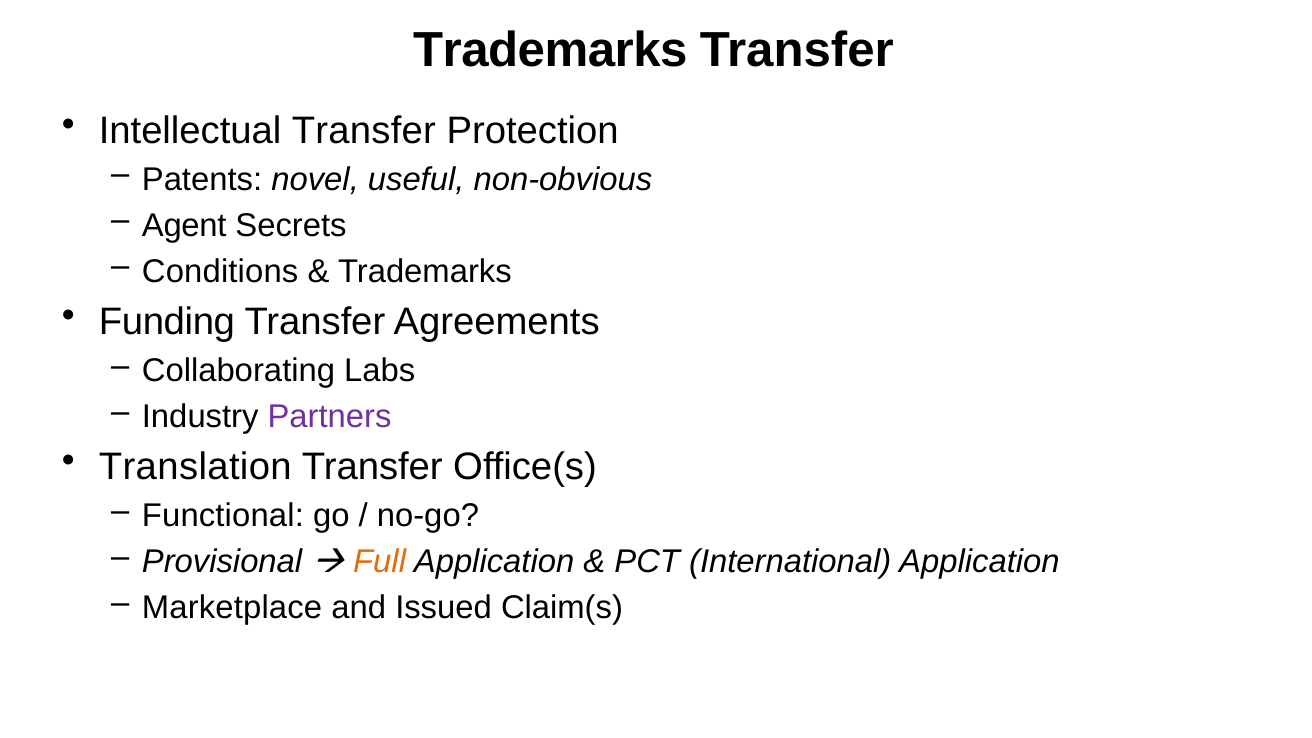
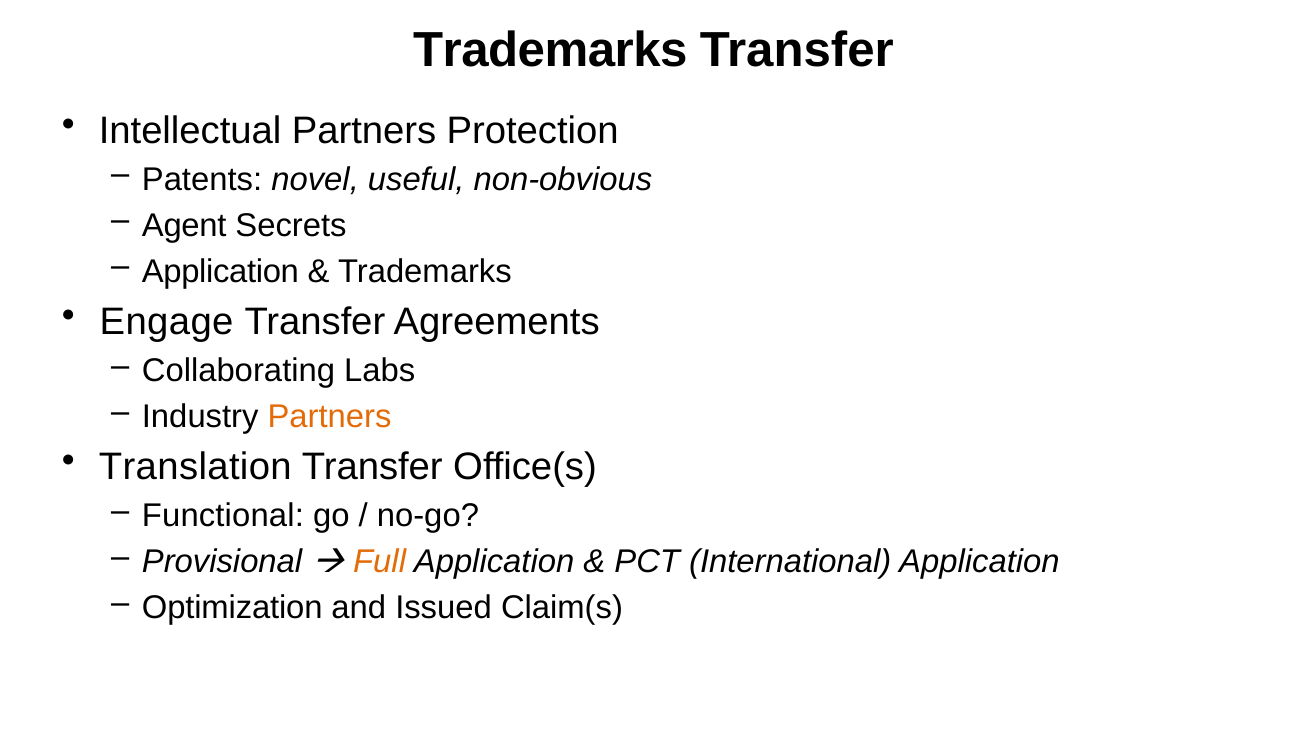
Intellectual Transfer: Transfer -> Partners
Conditions at (220, 271): Conditions -> Application
Funding: Funding -> Engage
Partners at (330, 417) colour: purple -> orange
Marketplace: Marketplace -> Optimization
